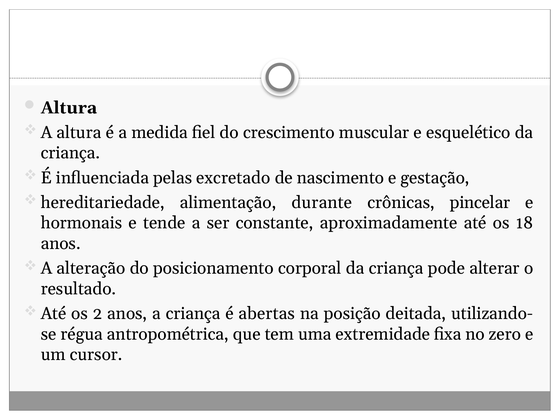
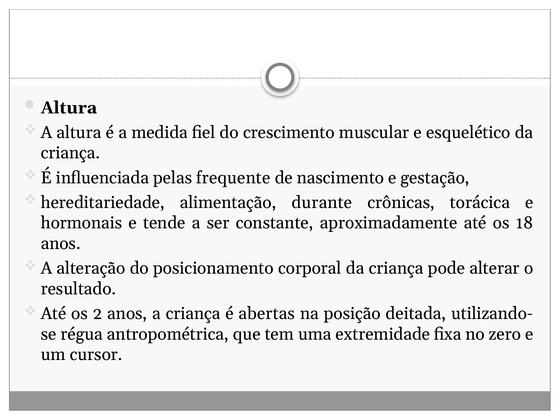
excretado: excretado -> frequente
pincelar: pincelar -> torácica
